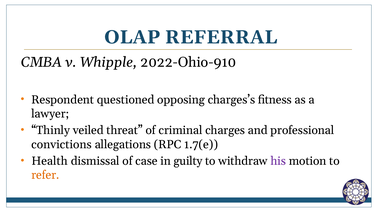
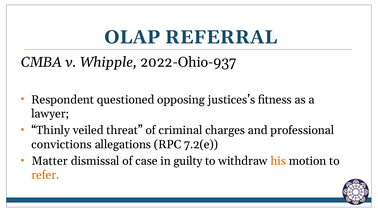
2022-Ohio-910: 2022-Ohio-910 -> 2022-Ohio-937
charges’s: charges’s -> justices’s
1.7(e: 1.7(e -> 7.2(e
Health: Health -> Matter
his colour: purple -> orange
